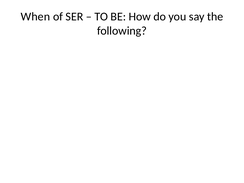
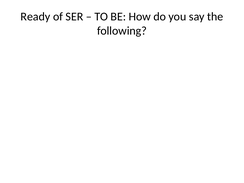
When: When -> Ready
